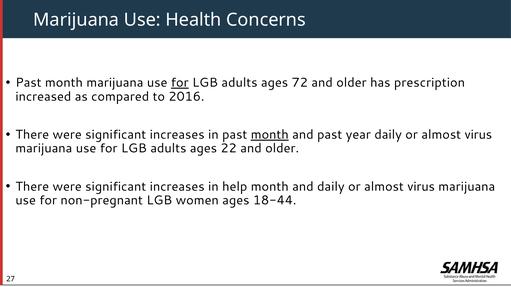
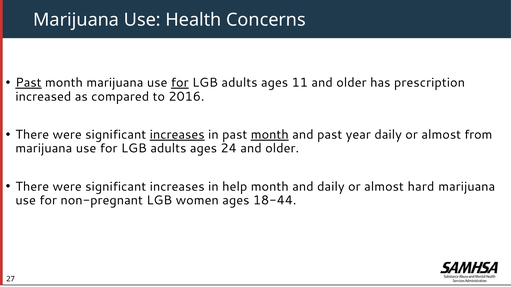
Past at (28, 83) underline: none -> present
72: 72 -> 11
increases at (177, 135) underline: none -> present
virus at (478, 135): virus -> from
22: 22 -> 24
virus at (421, 187): virus -> hard
